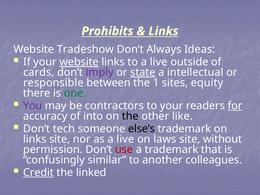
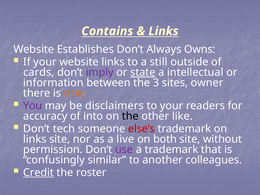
Prohibits: Prohibits -> Contains
Tradeshow: Tradeshow -> Establishes
Ideas: Ideas -> Owns
website at (79, 62) underline: present -> none
to a live: live -> still
responsible: responsible -> information
1: 1 -> 3
equity: equity -> owner
one colour: green -> orange
contractors: contractors -> disclaimers
for underline: present -> none
else’s colour: black -> red
laws: laws -> both
use colour: red -> purple
linked: linked -> roster
